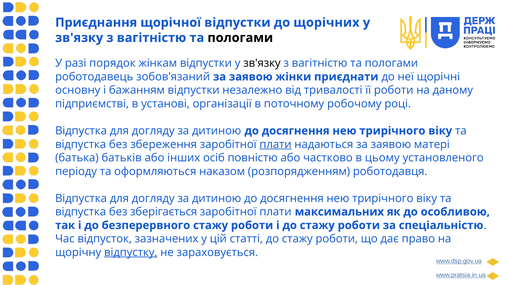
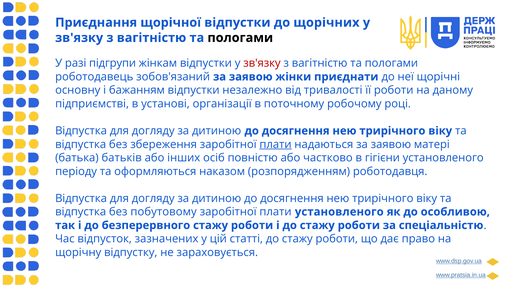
порядок: порядок -> підгрупи
зв'язку at (262, 63) colour: black -> red
цьому: цьому -> гігієни
зберігається: зберігається -> побутовому
плати максимальних: максимальних -> установленого
відпустку underline: present -> none
